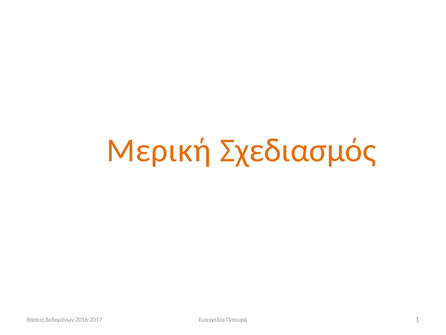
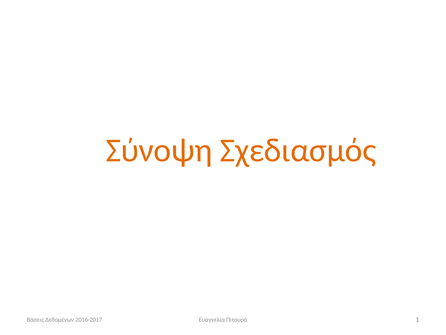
Μερική: Μερική -> Σύνοψη
